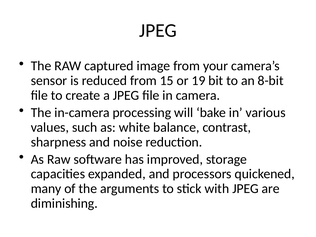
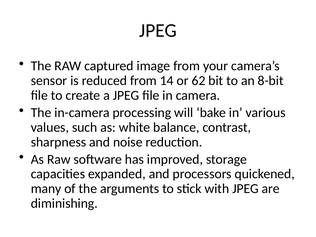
15: 15 -> 14
19: 19 -> 62
